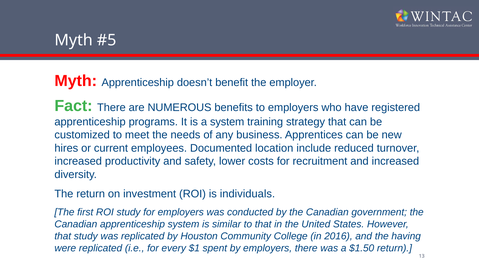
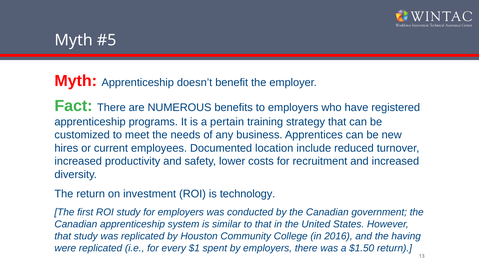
a system: system -> pertain
individuals: individuals -> technology
